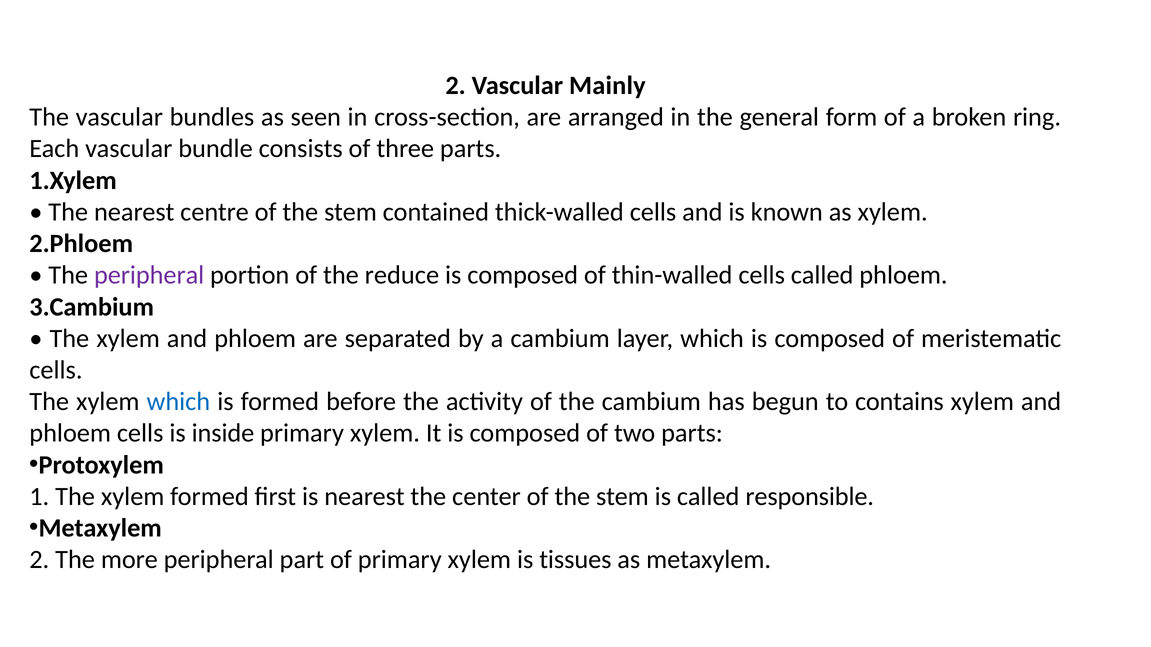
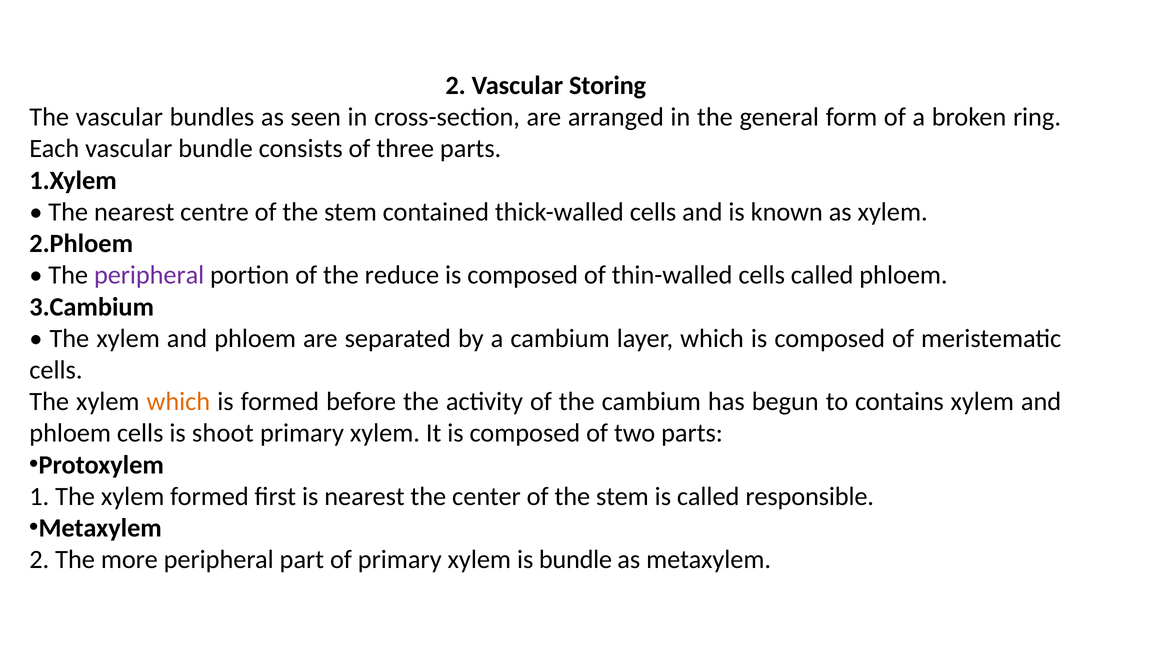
Mainly: Mainly -> Storing
which at (178, 402) colour: blue -> orange
inside: inside -> shoot
is tissues: tissues -> bundle
